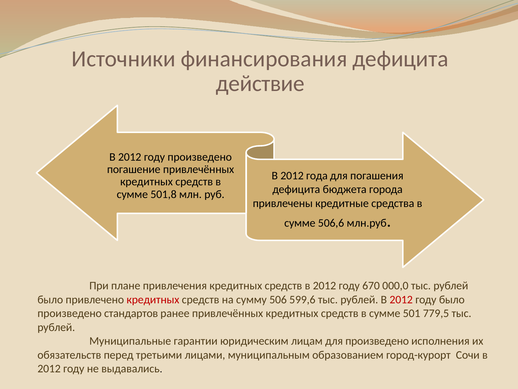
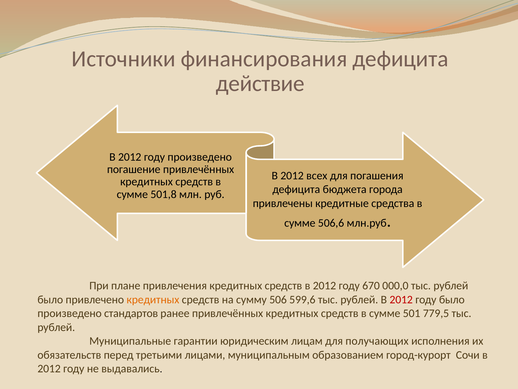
года: года -> всех
кредитных at (153, 299) colour: red -> orange
для произведено: произведено -> получающих
